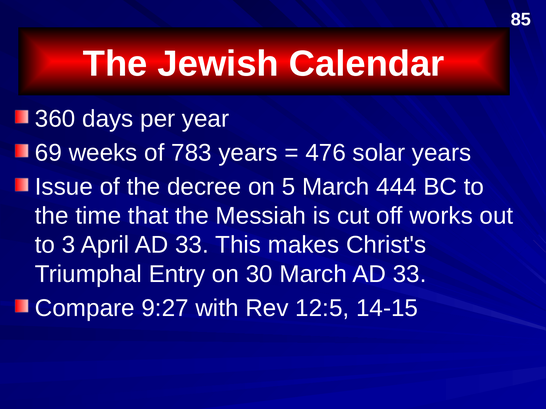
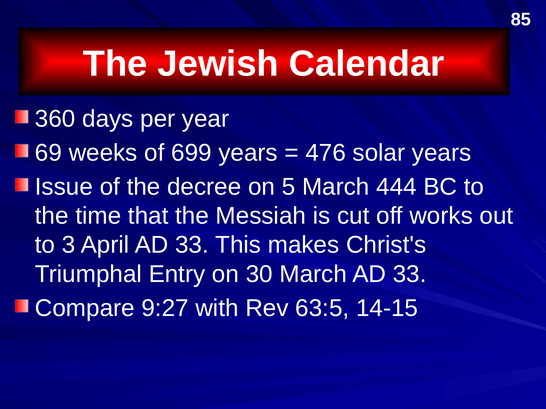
783: 783 -> 699
12:5: 12:5 -> 63:5
